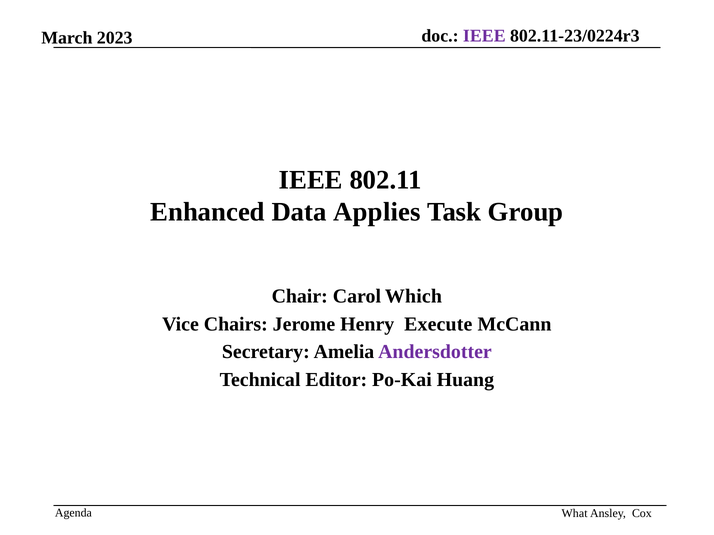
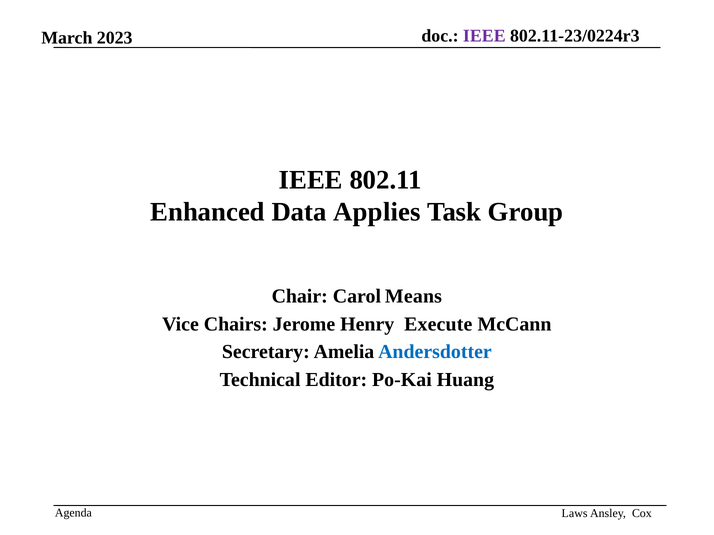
Which: Which -> Means
Andersdotter colour: purple -> blue
What: What -> Laws
